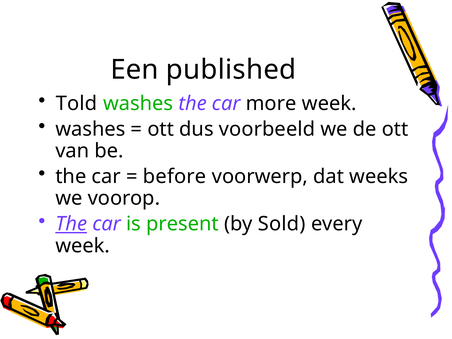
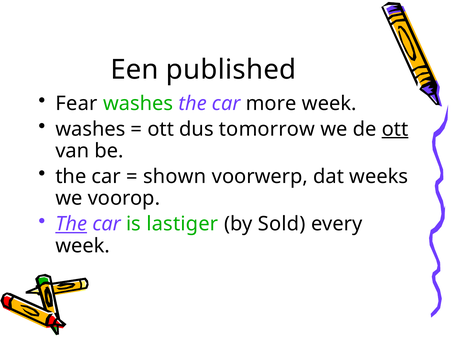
Told: Told -> Fear
voorbeeld: voorbeeld -> tomorrow
ott at (395, 129) underline: none -> present
before: before -> shown
present: present -> lastiger
